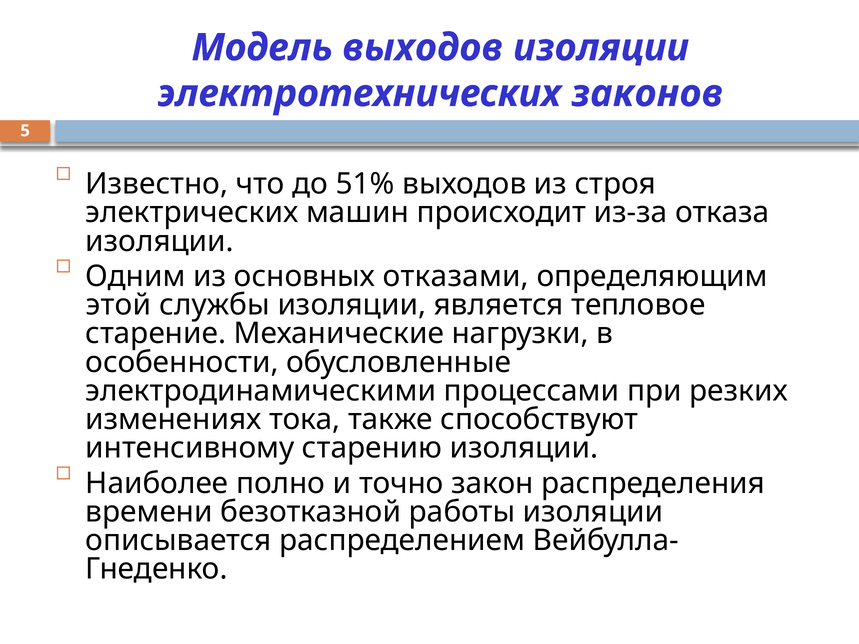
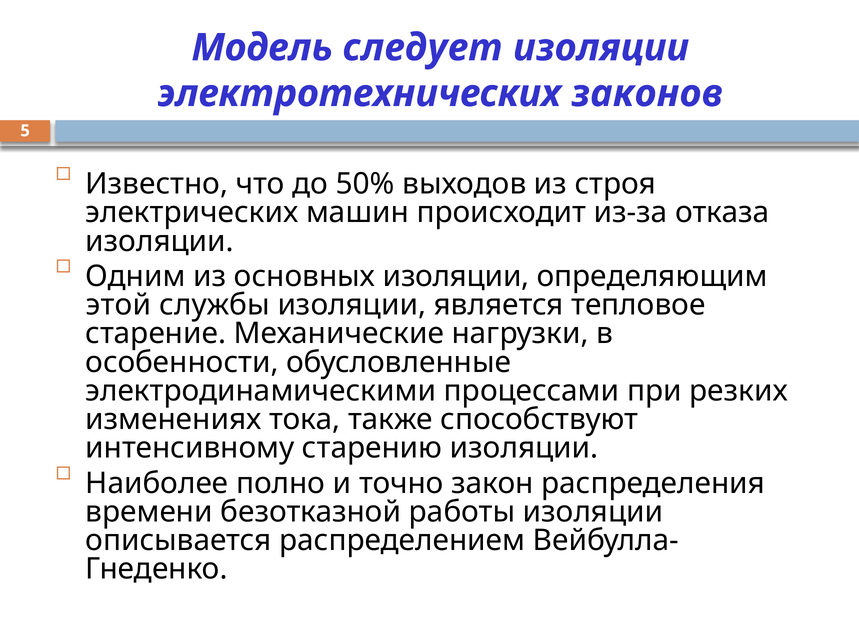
Модель выходов: выходов -> следует
51%: 51% -> 50%
основных отказами: отказами -> изоляции
